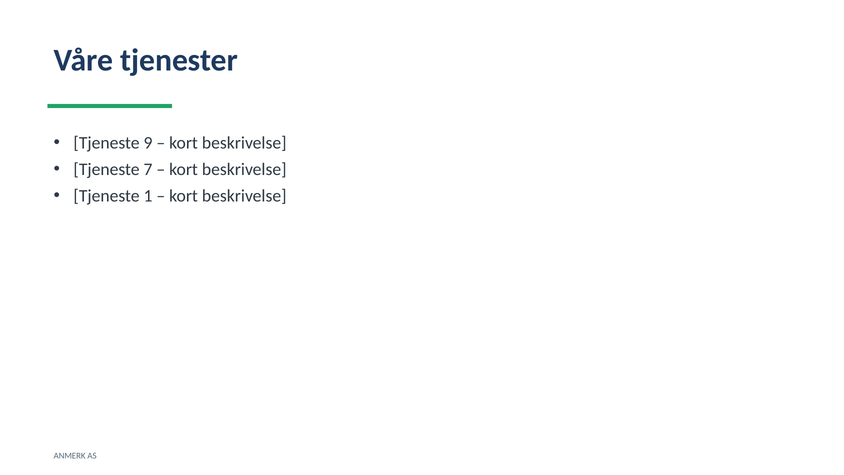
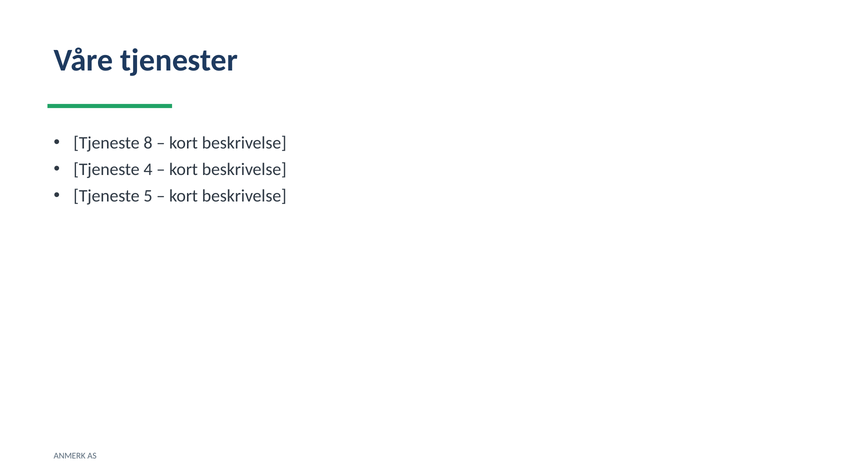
9: 9 -> 8
7: 7 -> 4
1: 1 -> 5
